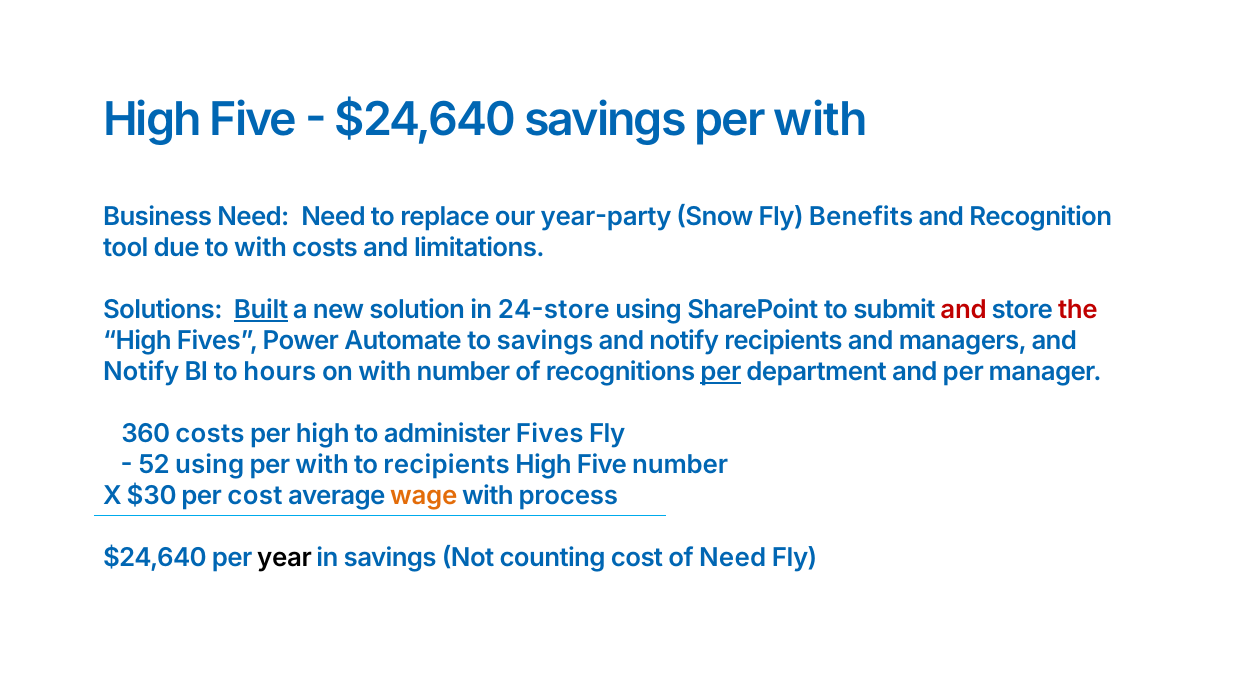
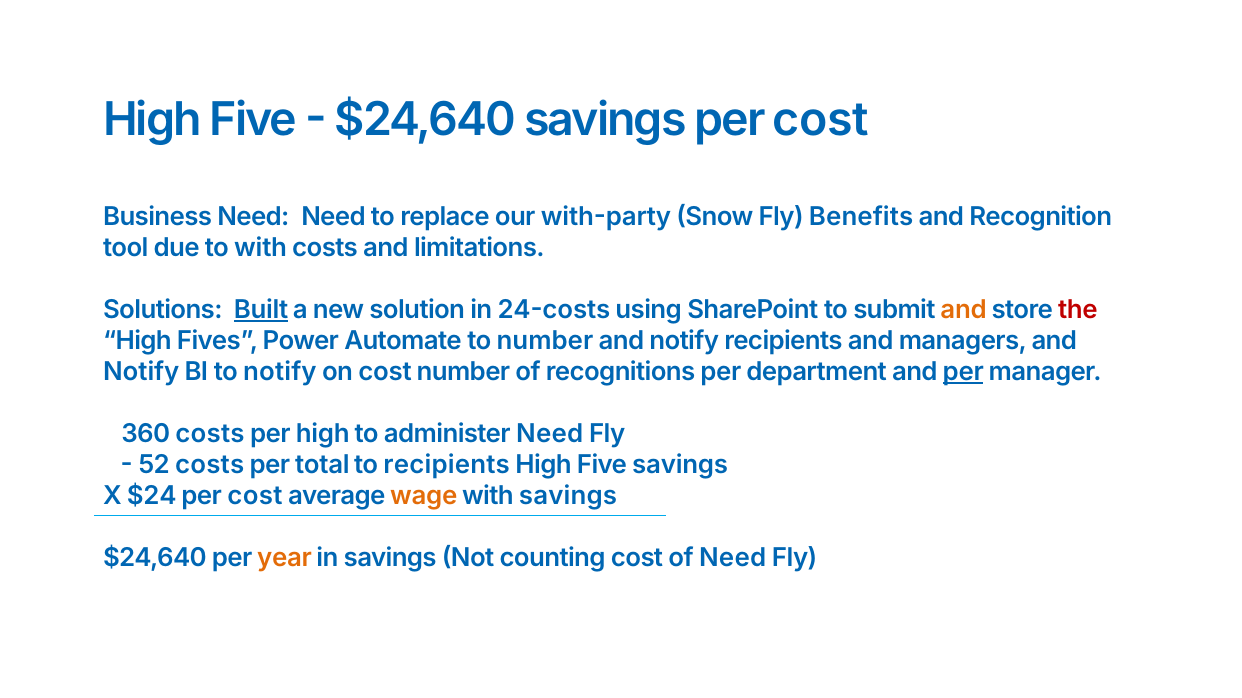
savings per with: with -> cost
year-party: year-party -> with-party
24-store: 24-store -> 24-costs
and at (964, 310) colour: red -> orange
to savings: savings -> number
to hours: hours -> notify
on with: with -> cost
per at (721, 372) underline: present -> none
per at (963, 372) underline: none -> present
administer Fives: Fives -> Need
52 using: using -> costs
with at (322, 466): with -> total
Five number: number -> savings
$30: $30 -> $24
with process: process -> savings
year colour: black -> orange
